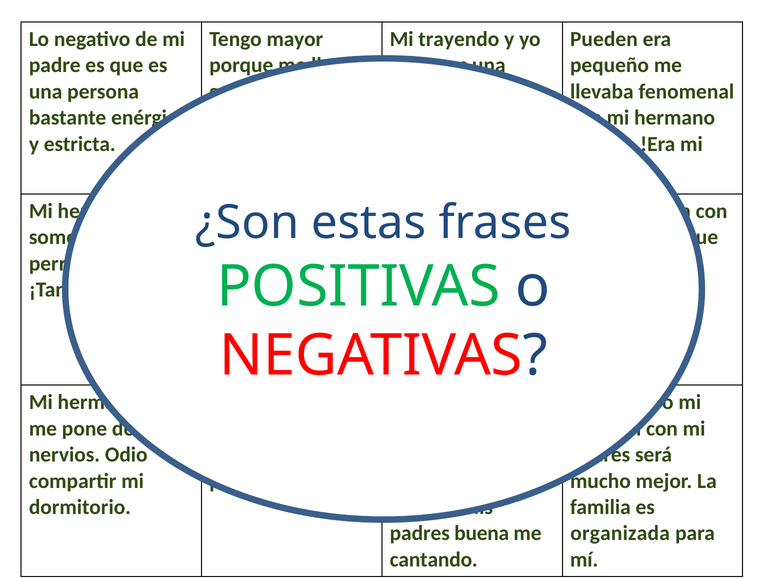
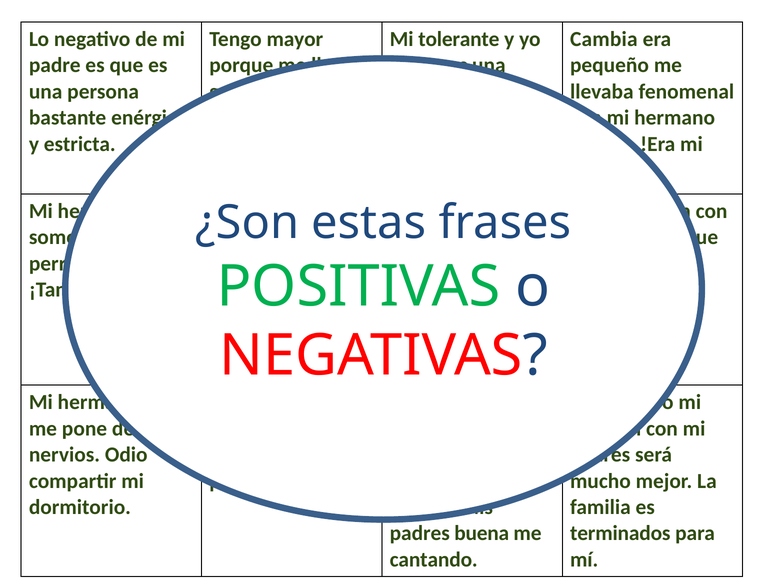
Mi trayendo: trayendo -> tolerante
Pueden: Pueden -> Cambia
organizada at (620, 533): organizada -> terminados
